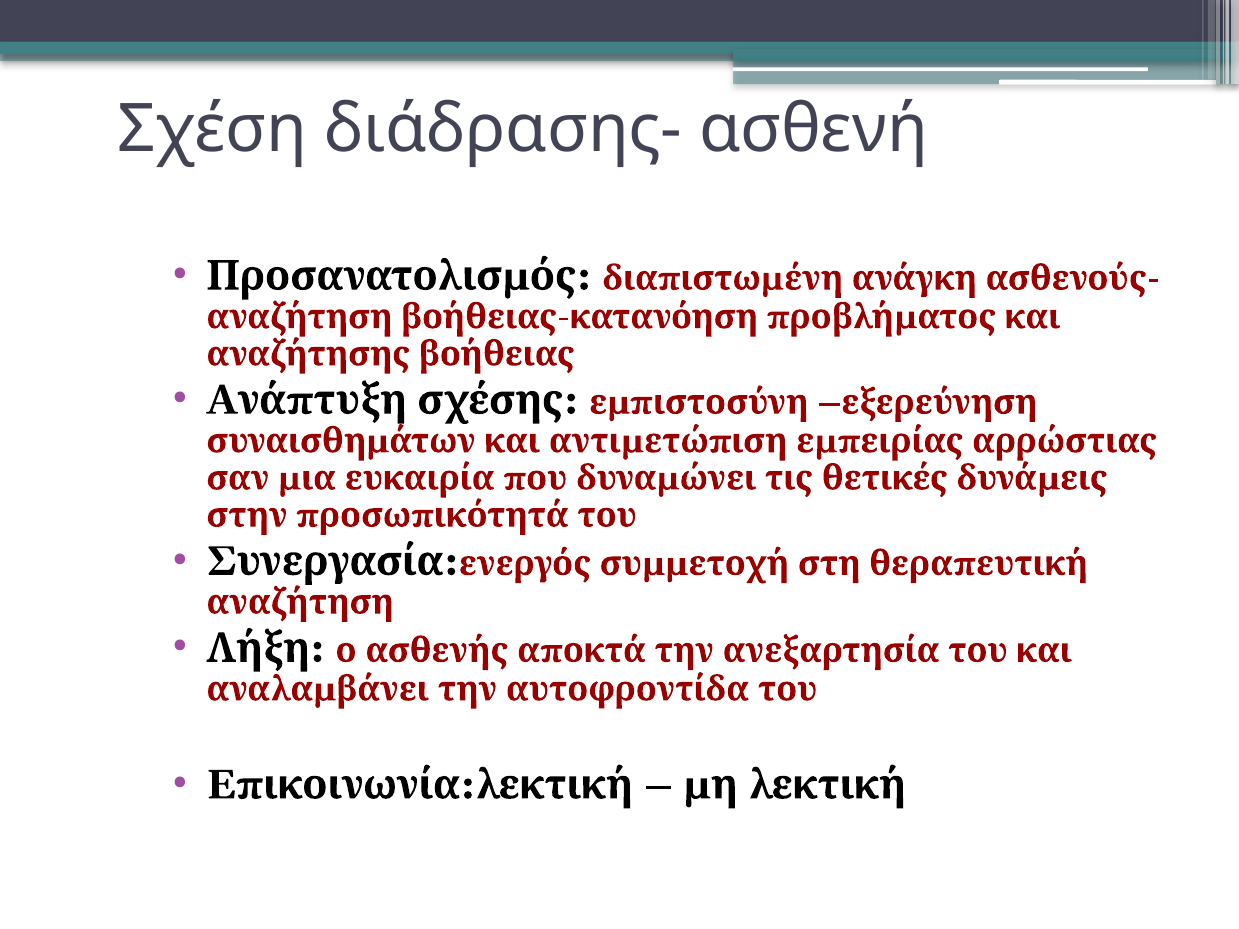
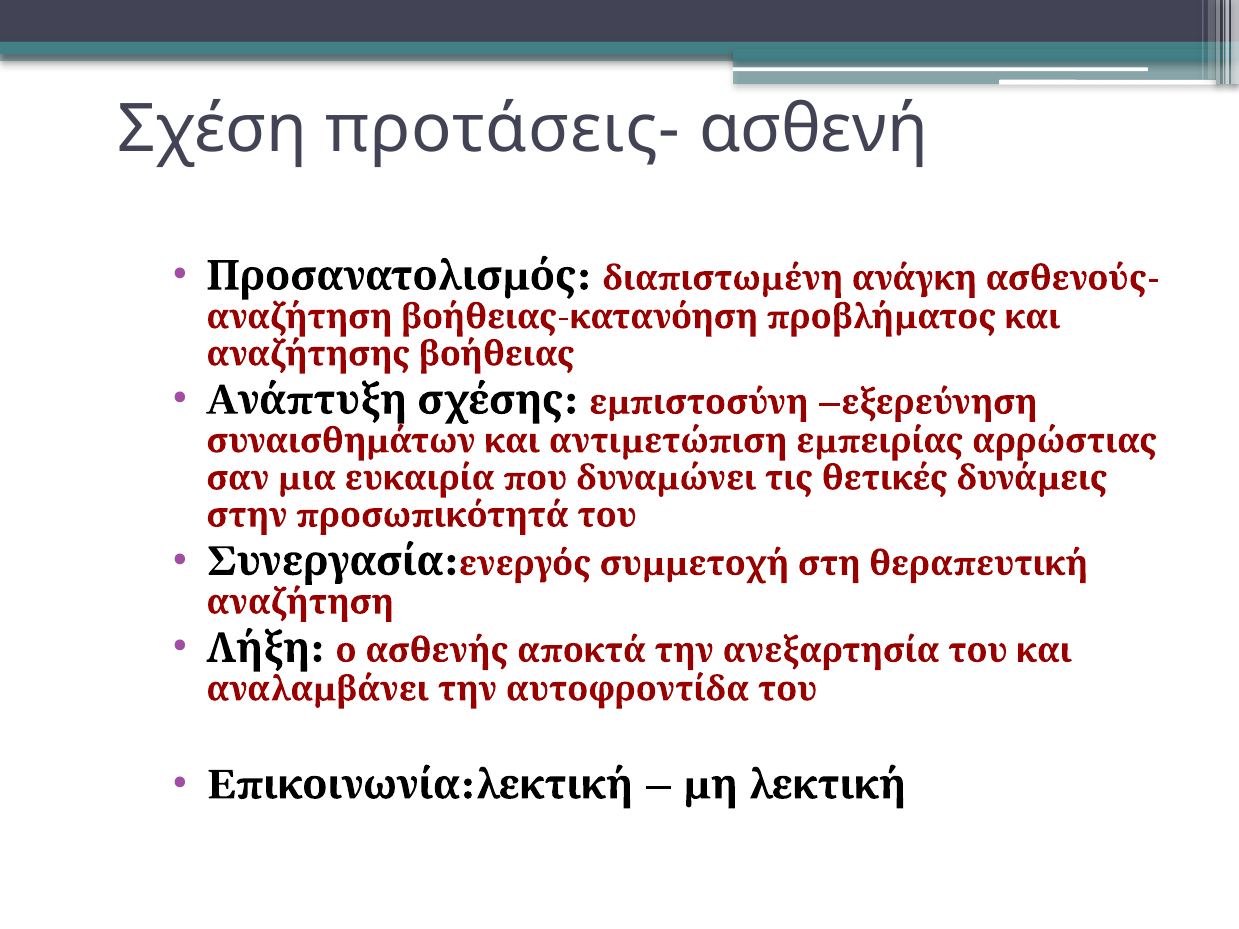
διάδρασης-: διάδρασης- -> προτάσεις-
